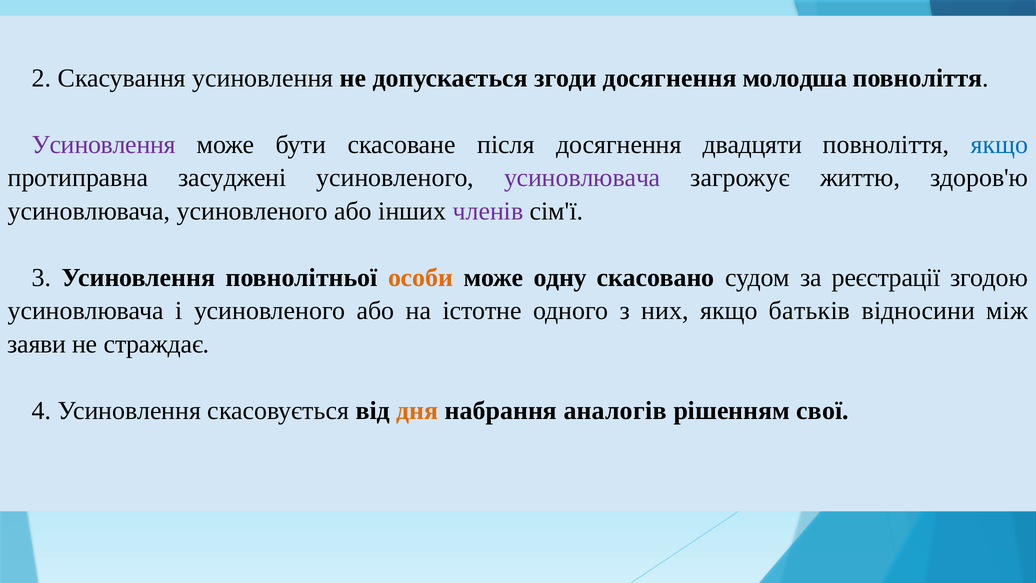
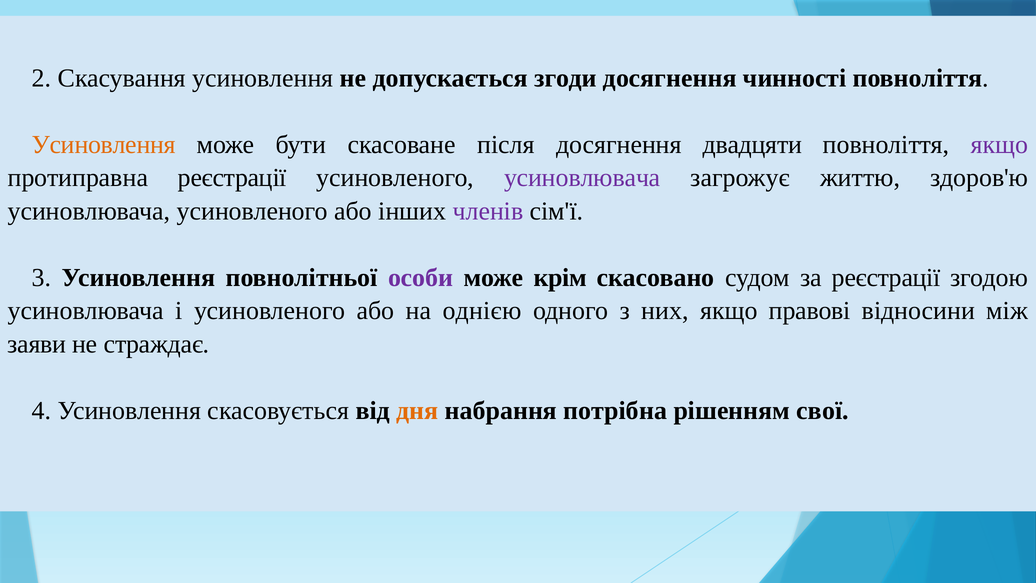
молодша: молодша -> чинності
Усиновлення at (104, 145) colour: purple -> orange
якщо at (999, 145) colour: blue -> purple
протиправна засуджені: засуджені -> реєстрації
особи colour: orange -> purple
одну: одну -> крім
істотне: істотне -> однією
батьків: батьків -> правові
аналогів: аналогів -> потрібна
